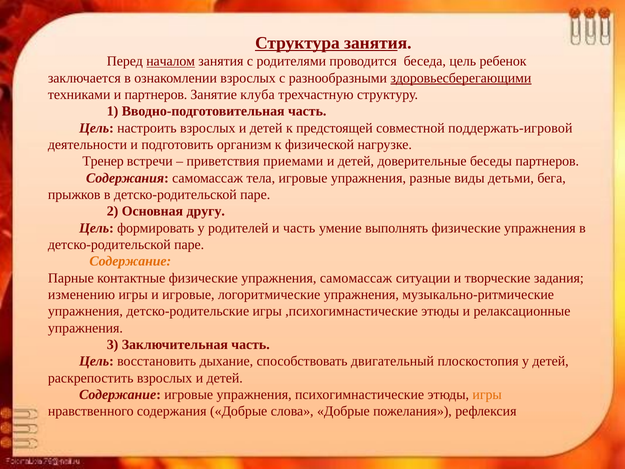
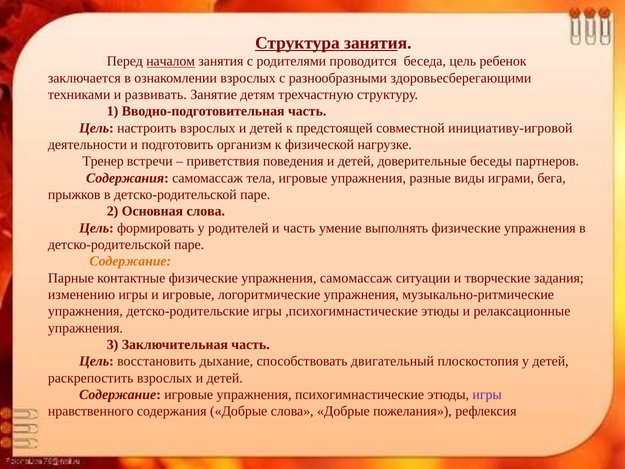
здоровьесберегающими underline: present -> none
и партнеров: партнеров -> развивать
клуба: клуба -> детям
поддержать-игровой: поддержать-игровой -> инициативу-игровой
приемами: приемами -> поведения
детьми: детьми -> играми
Основная другу: другу -> слова
игры at (487, 394) colour: orange -> purple
